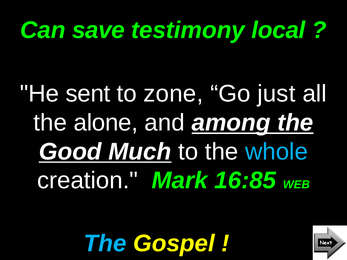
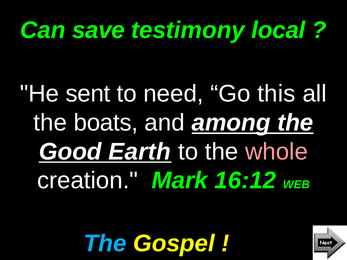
zone: zone -> need
just: just -> this
alone: alone -> boats
Much: Much -> Earth
whole colour: light blue -> pink
16:85: 16:85 -> 16:12
